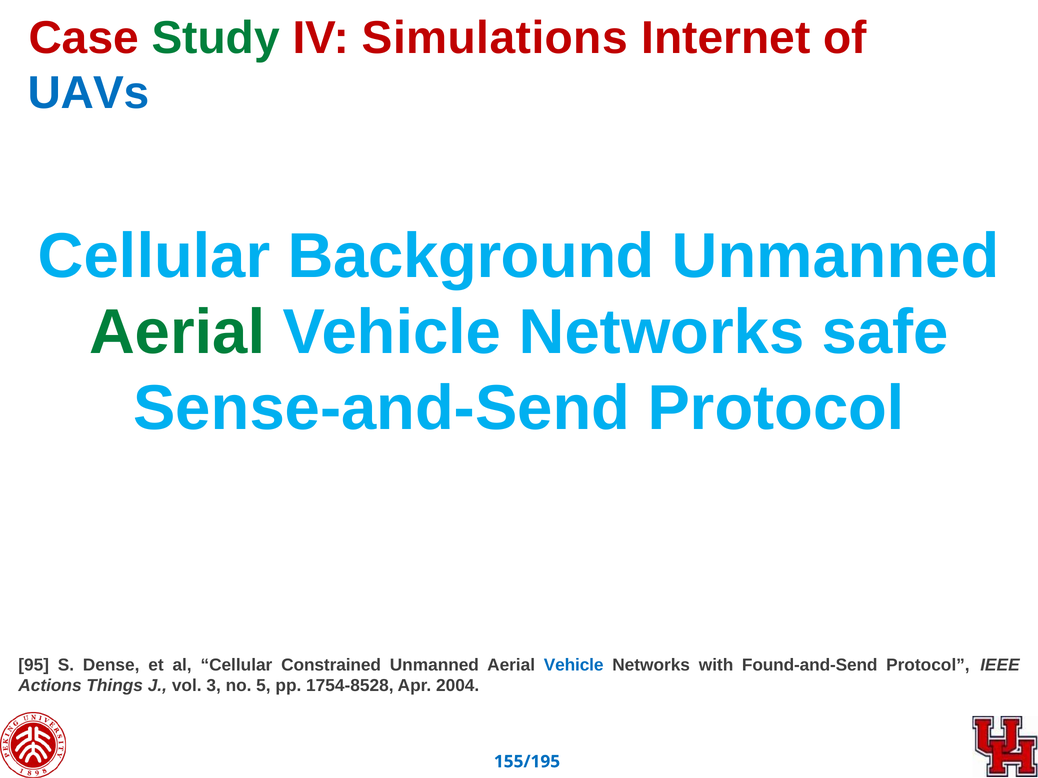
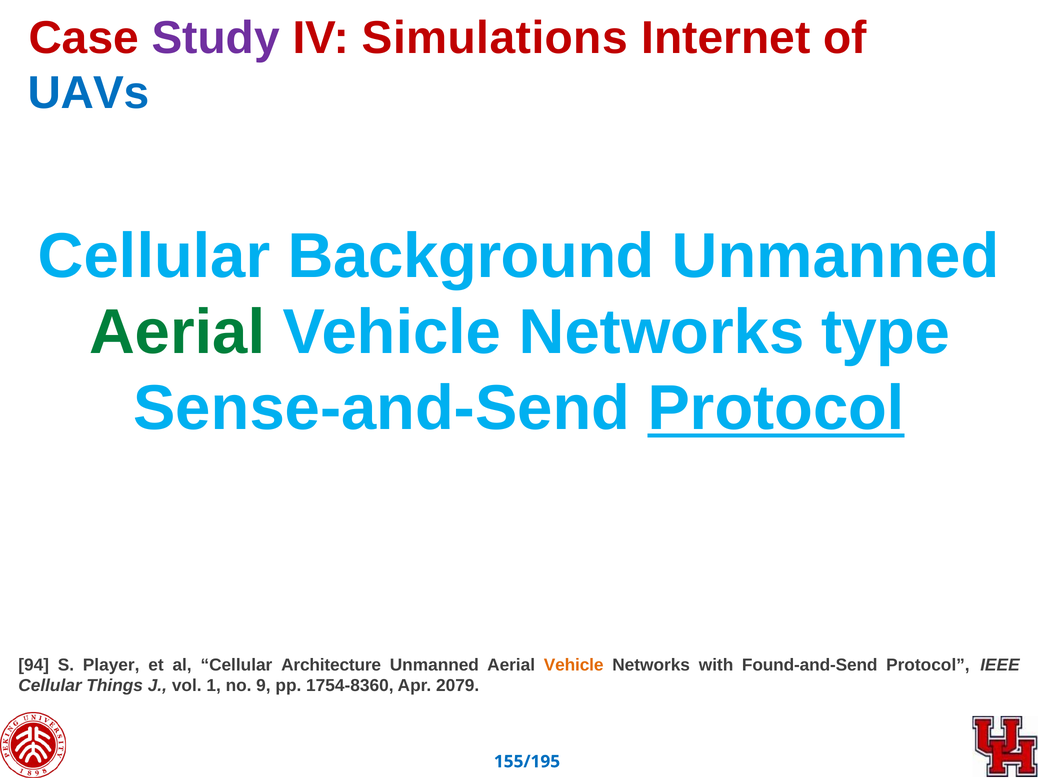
Study colour: green -> purple
safe: safe -> type
Protocol at (776, 408) underline: none -> present
95: 95 -> 94
Dense: Dense -> Player
Constrained: Constrained -> Architecture
Vehicle at (574, 665) colour: blue -> orange
Actions at (50, 686): Actions -> Cellular
3: 3 -> 1
5: 5 -> 9
1754-8528: 1754-8528 -> 1754-8360
2004: 2004 -> 2079
